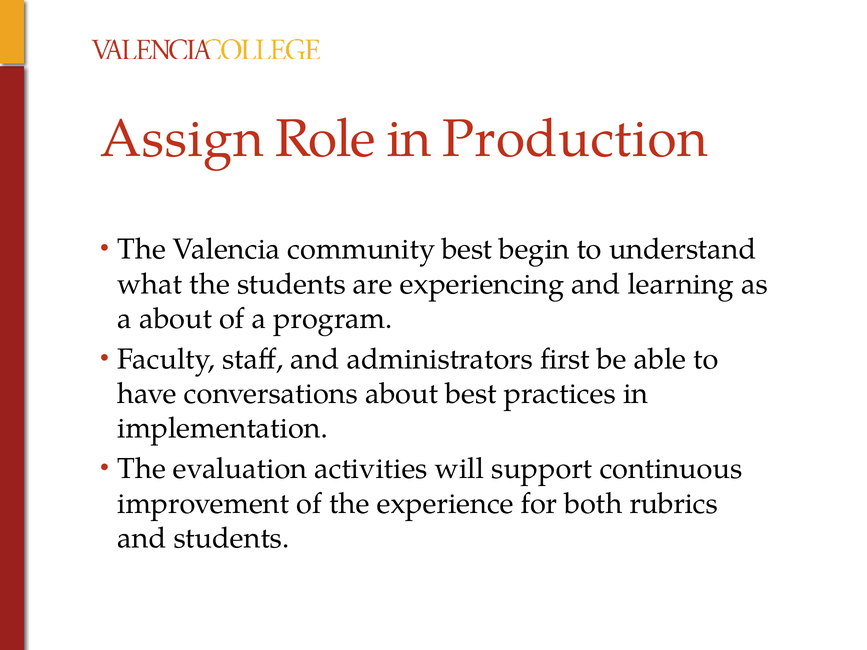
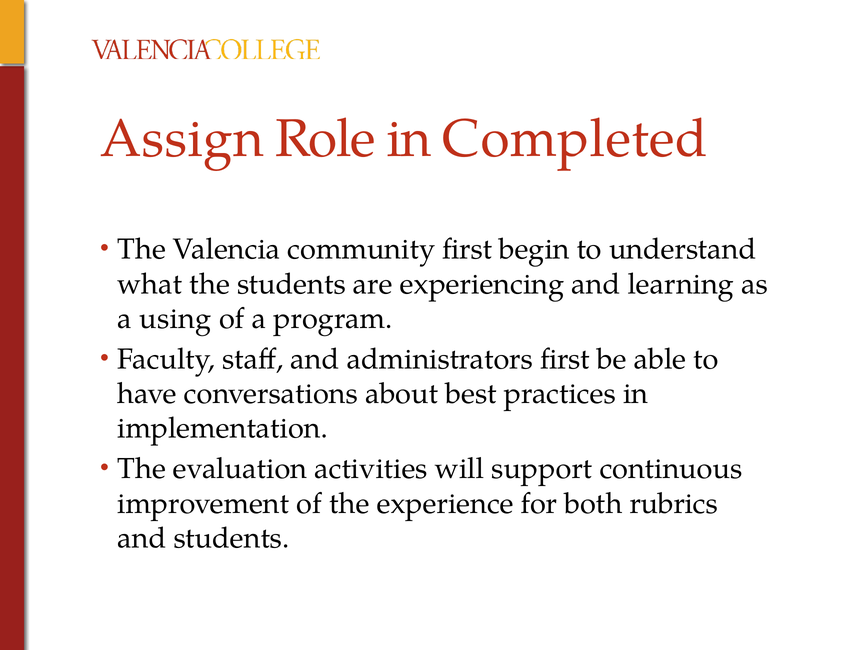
Production: Production -> Completed
community best: best -> first
a about: about -> using
